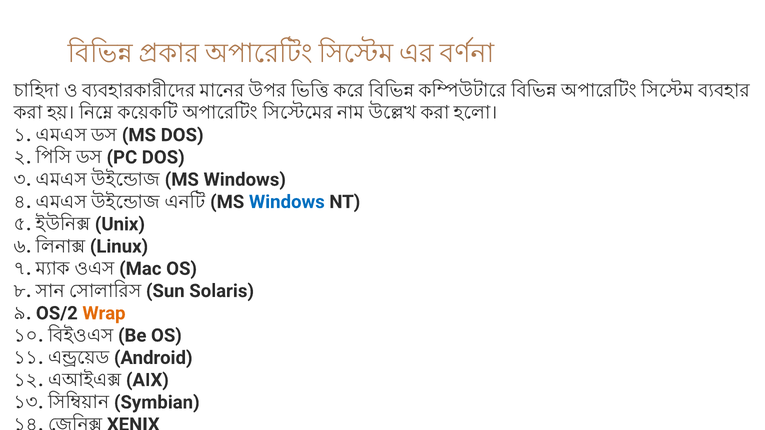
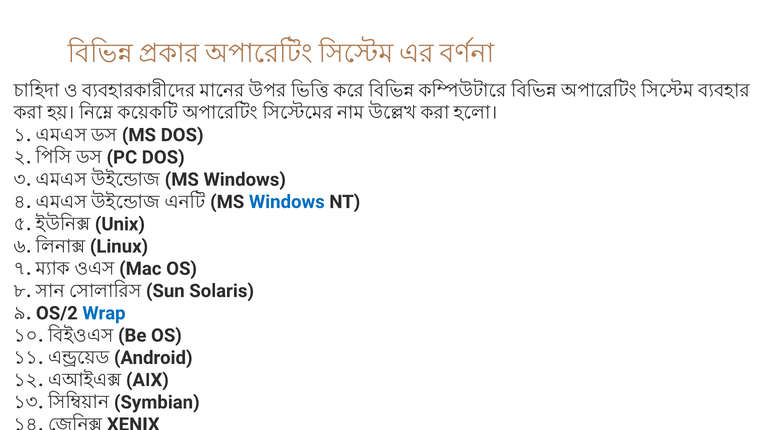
Wrap colour: orange -> blue
